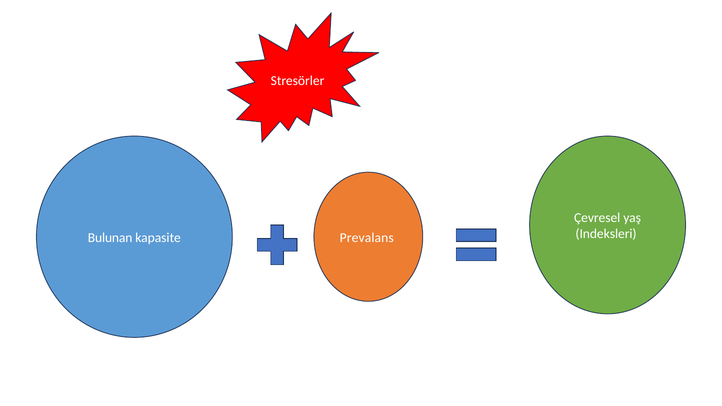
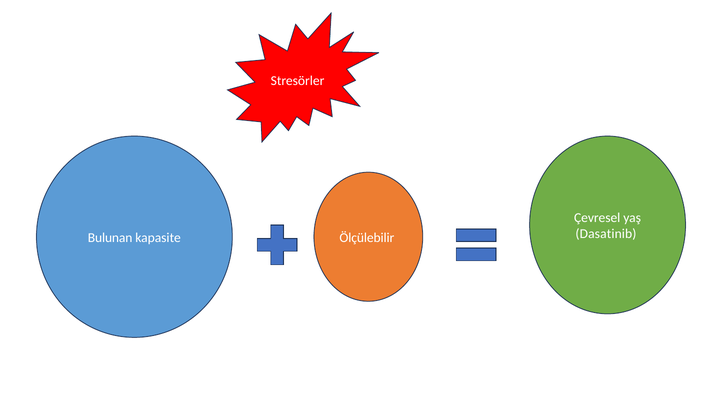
Indeksleri: Indeksleri -> Dasatinib
Prevalans: Prevalans -> Ölçülebilir
